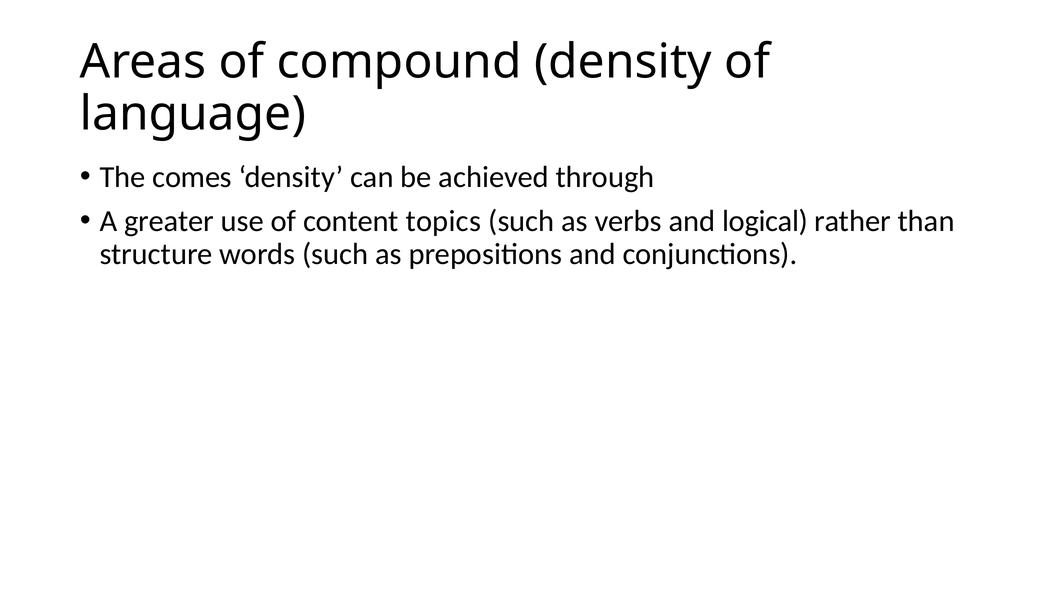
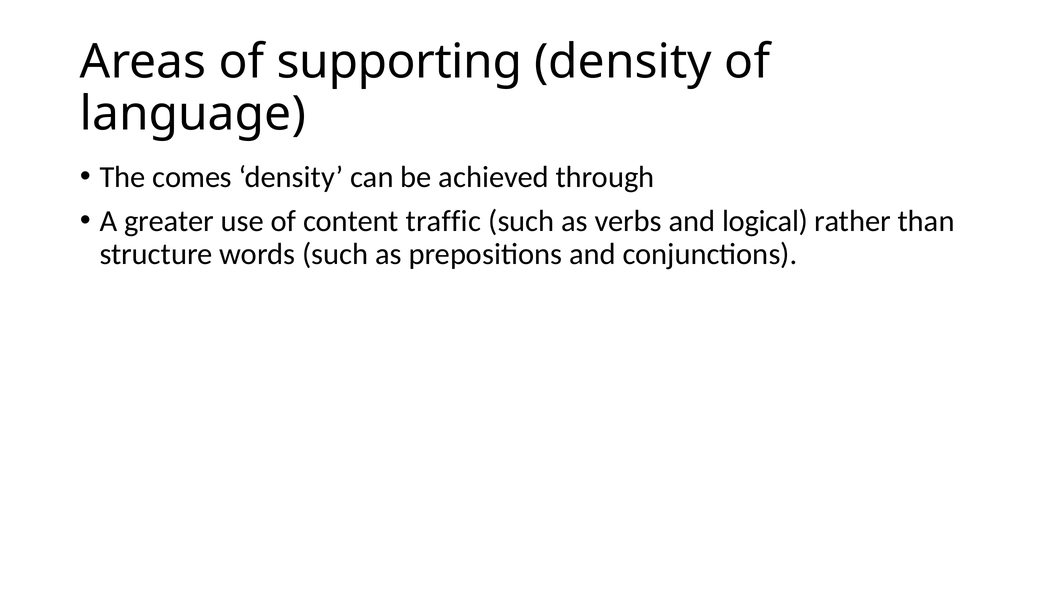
compound: compound -> supporting
topics: topics -> traffic
